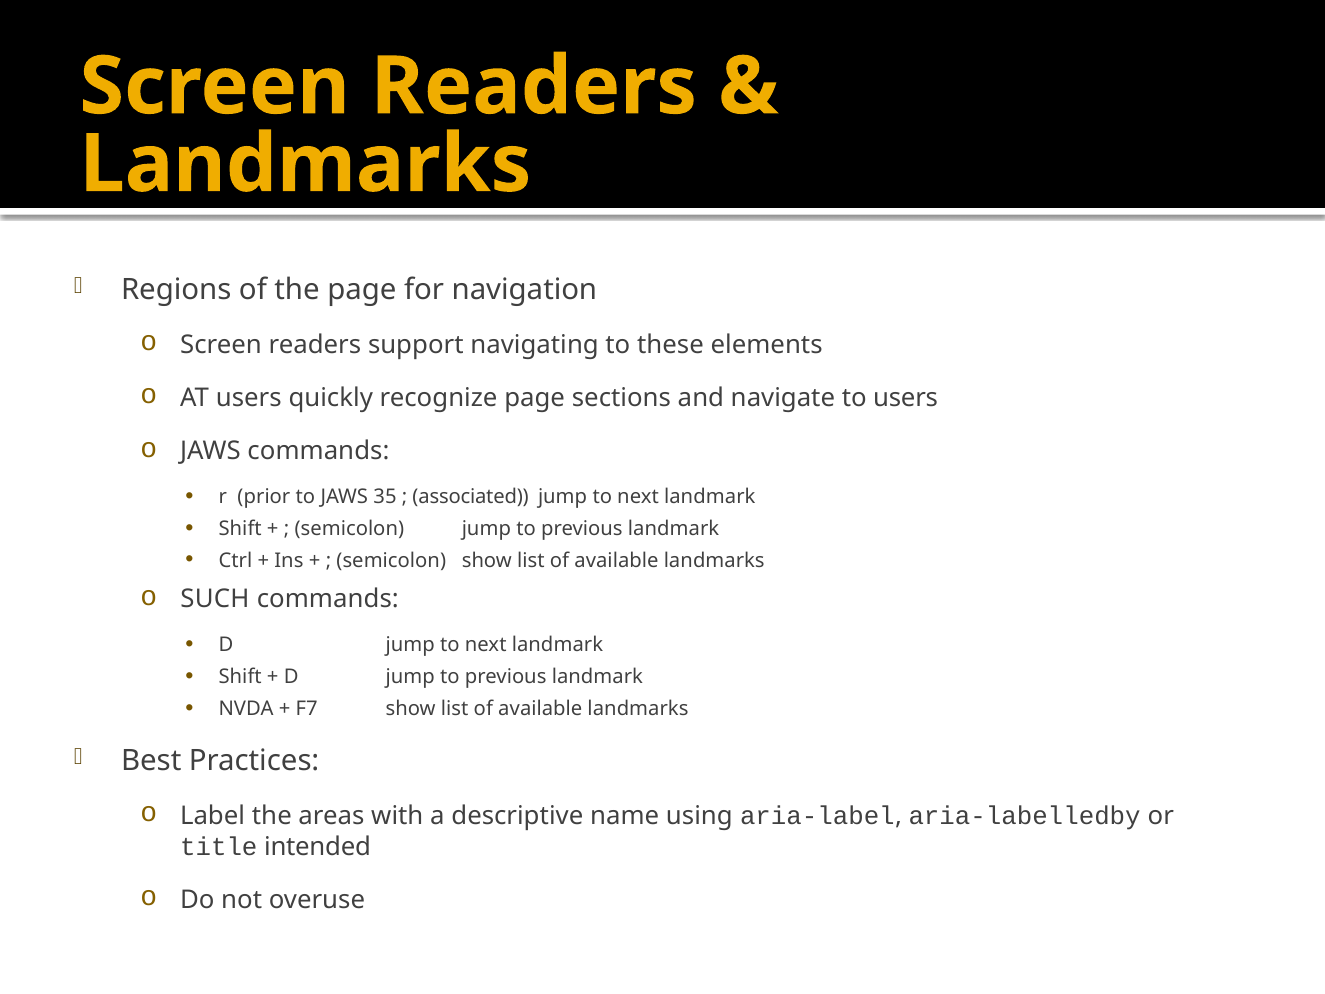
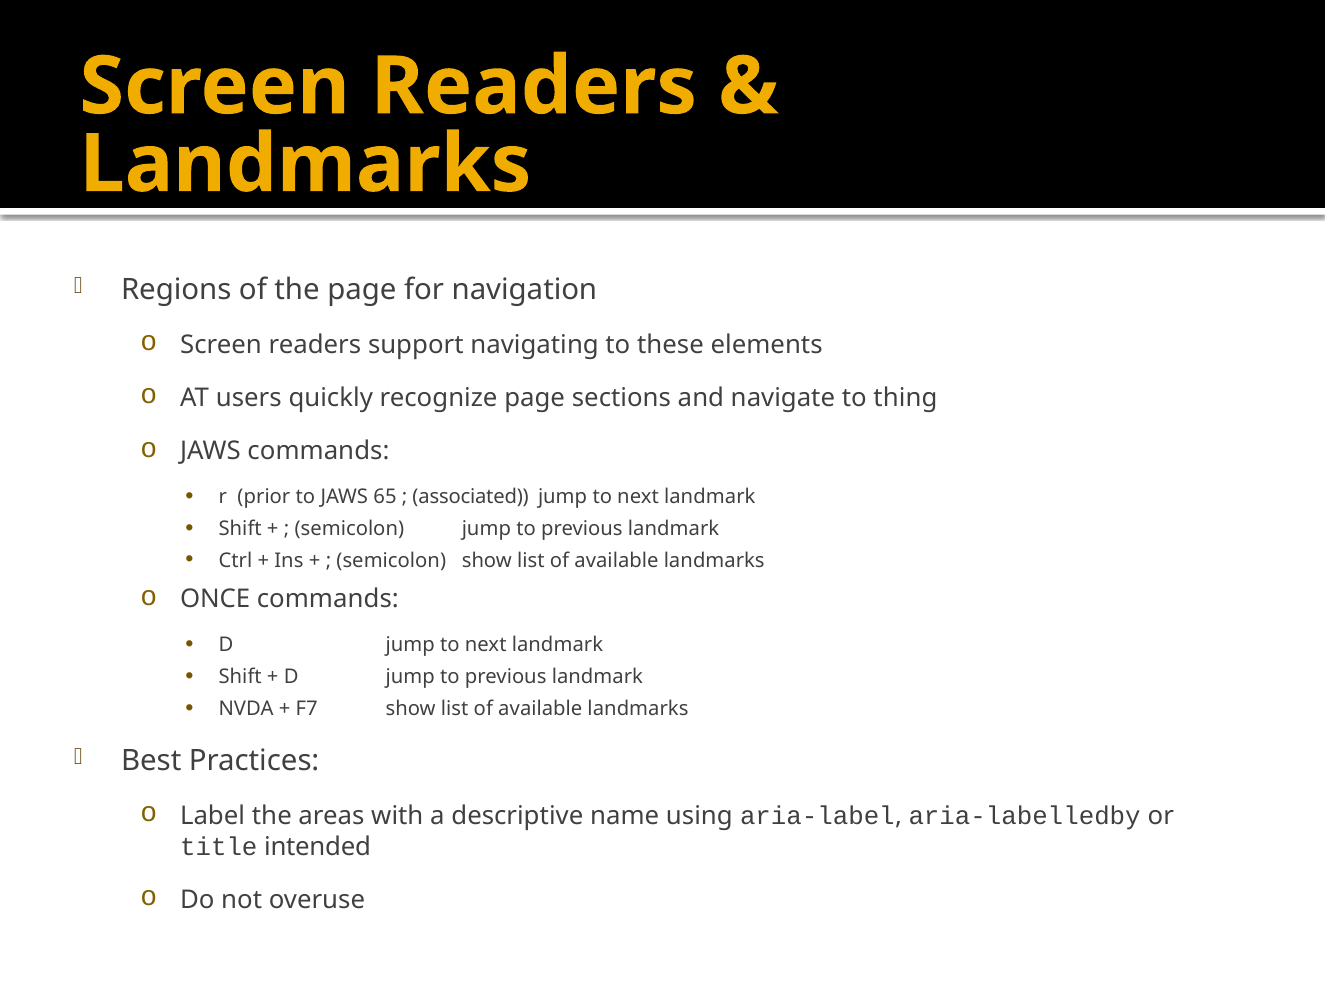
to users: users -> thing
35: 35 -> 65
SUCH: SUCH -> ONCE
